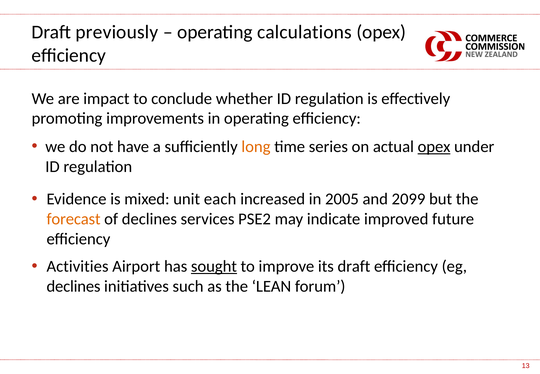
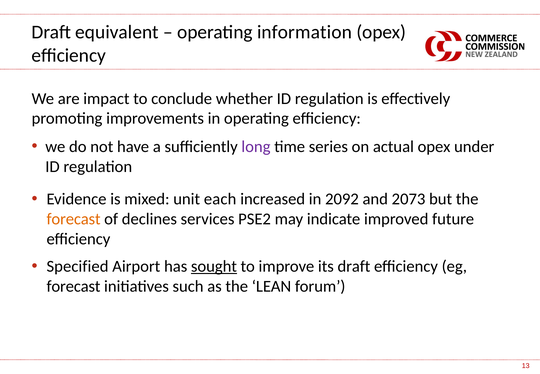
previously: previously -> equivalent
calculations: calculations -> information
long colour: orange -> purple
opex at (434, 147) underline: present -> none
2005: 2005 -> 2092
2099: 2099 -> 2073
Activities: Activities -> Specified
declines at (73, 286): declines -> forecast
